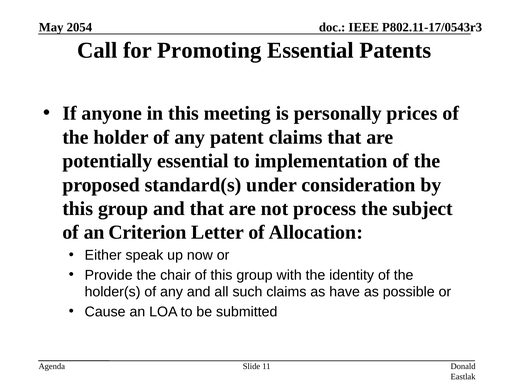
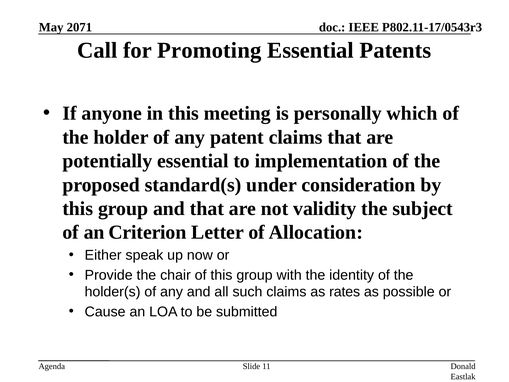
2054: 2054 -> 2071
prices: prices -> which
process: process -> validity
have: have -> rates
